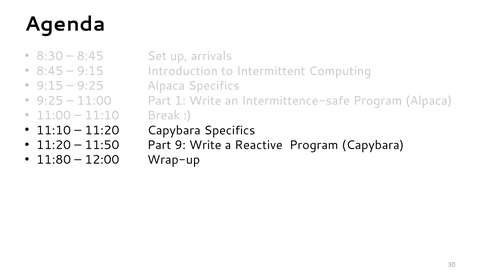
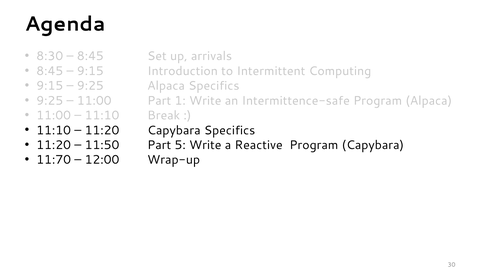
9: 9 -> 5
11:80: 11:80 -> 11:70
